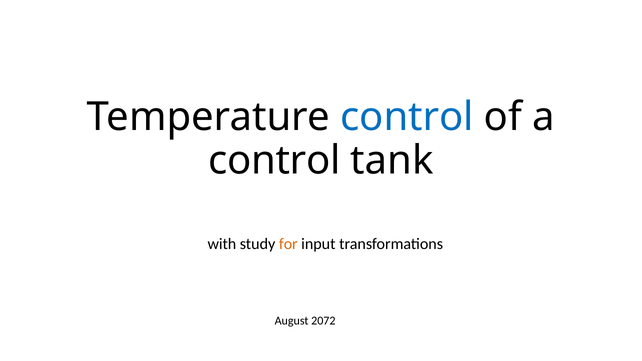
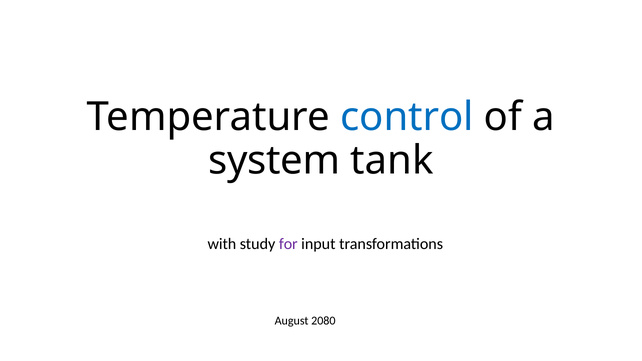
control at (274, 160): control -> system
for colour: orange -> purple
2072: 2072 -> 2080
